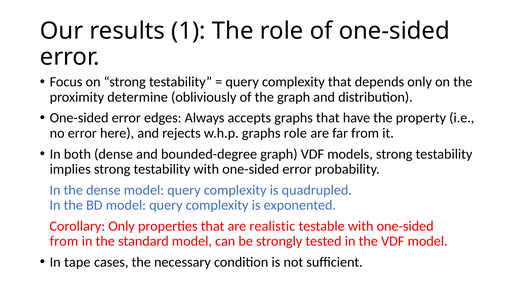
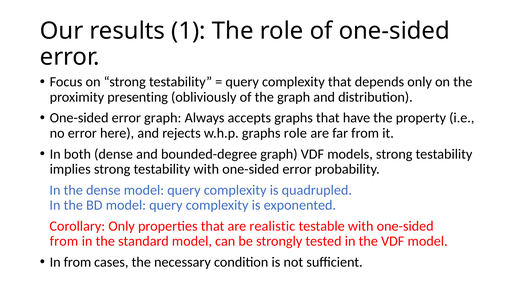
determine: determine -> presenting
error edges: edges -> graph
In tape: tape -> from
